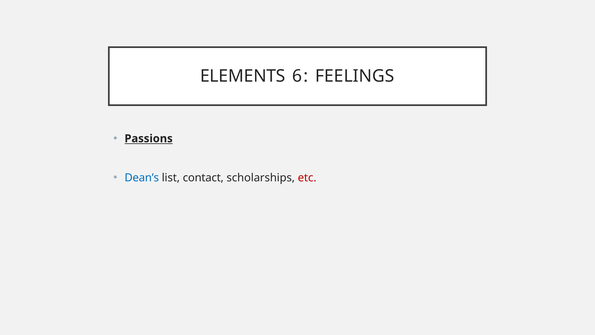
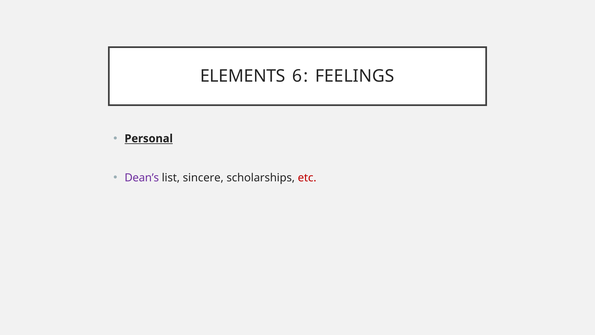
Passions: Passions -> Personal
Dean’s colour: blue -> purple
contact: contact -> sincere
